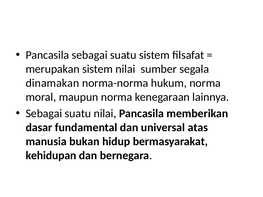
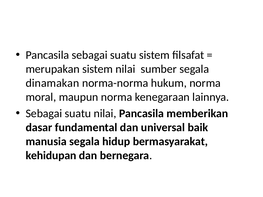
atas: atas -> baik
manusia bukan: bukan -> segala
